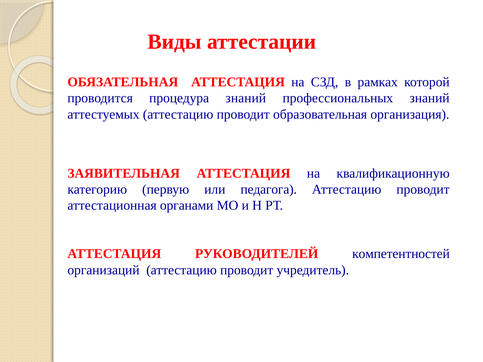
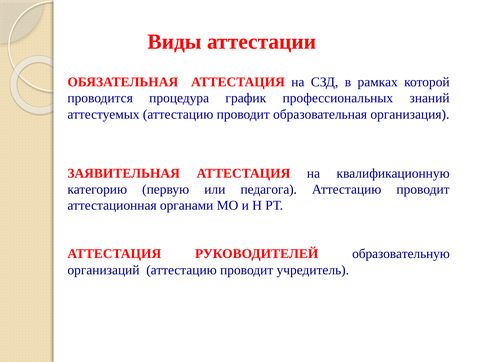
процедура знаний: знаний -> график
компетентностей: компетентностей -> образовательную
